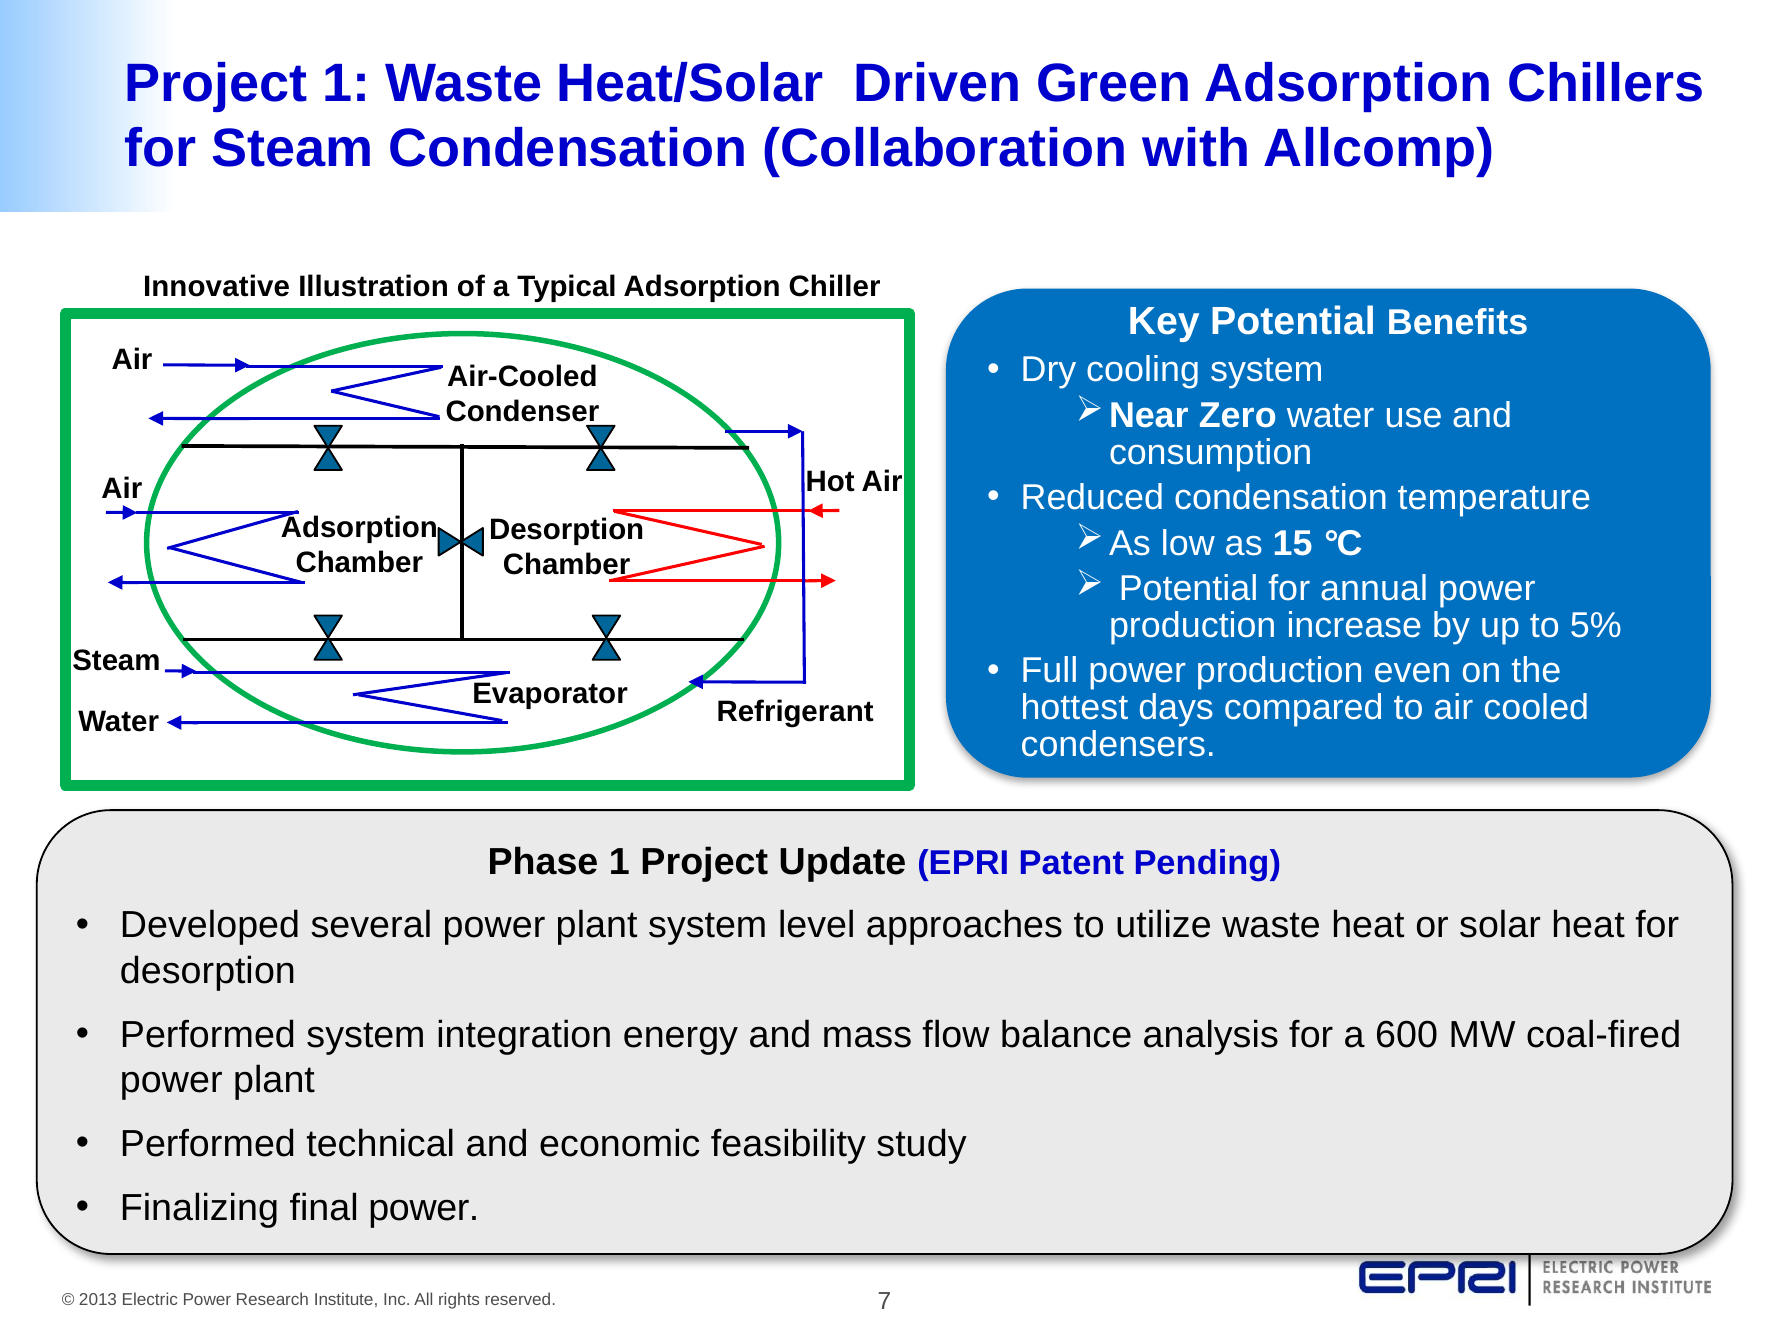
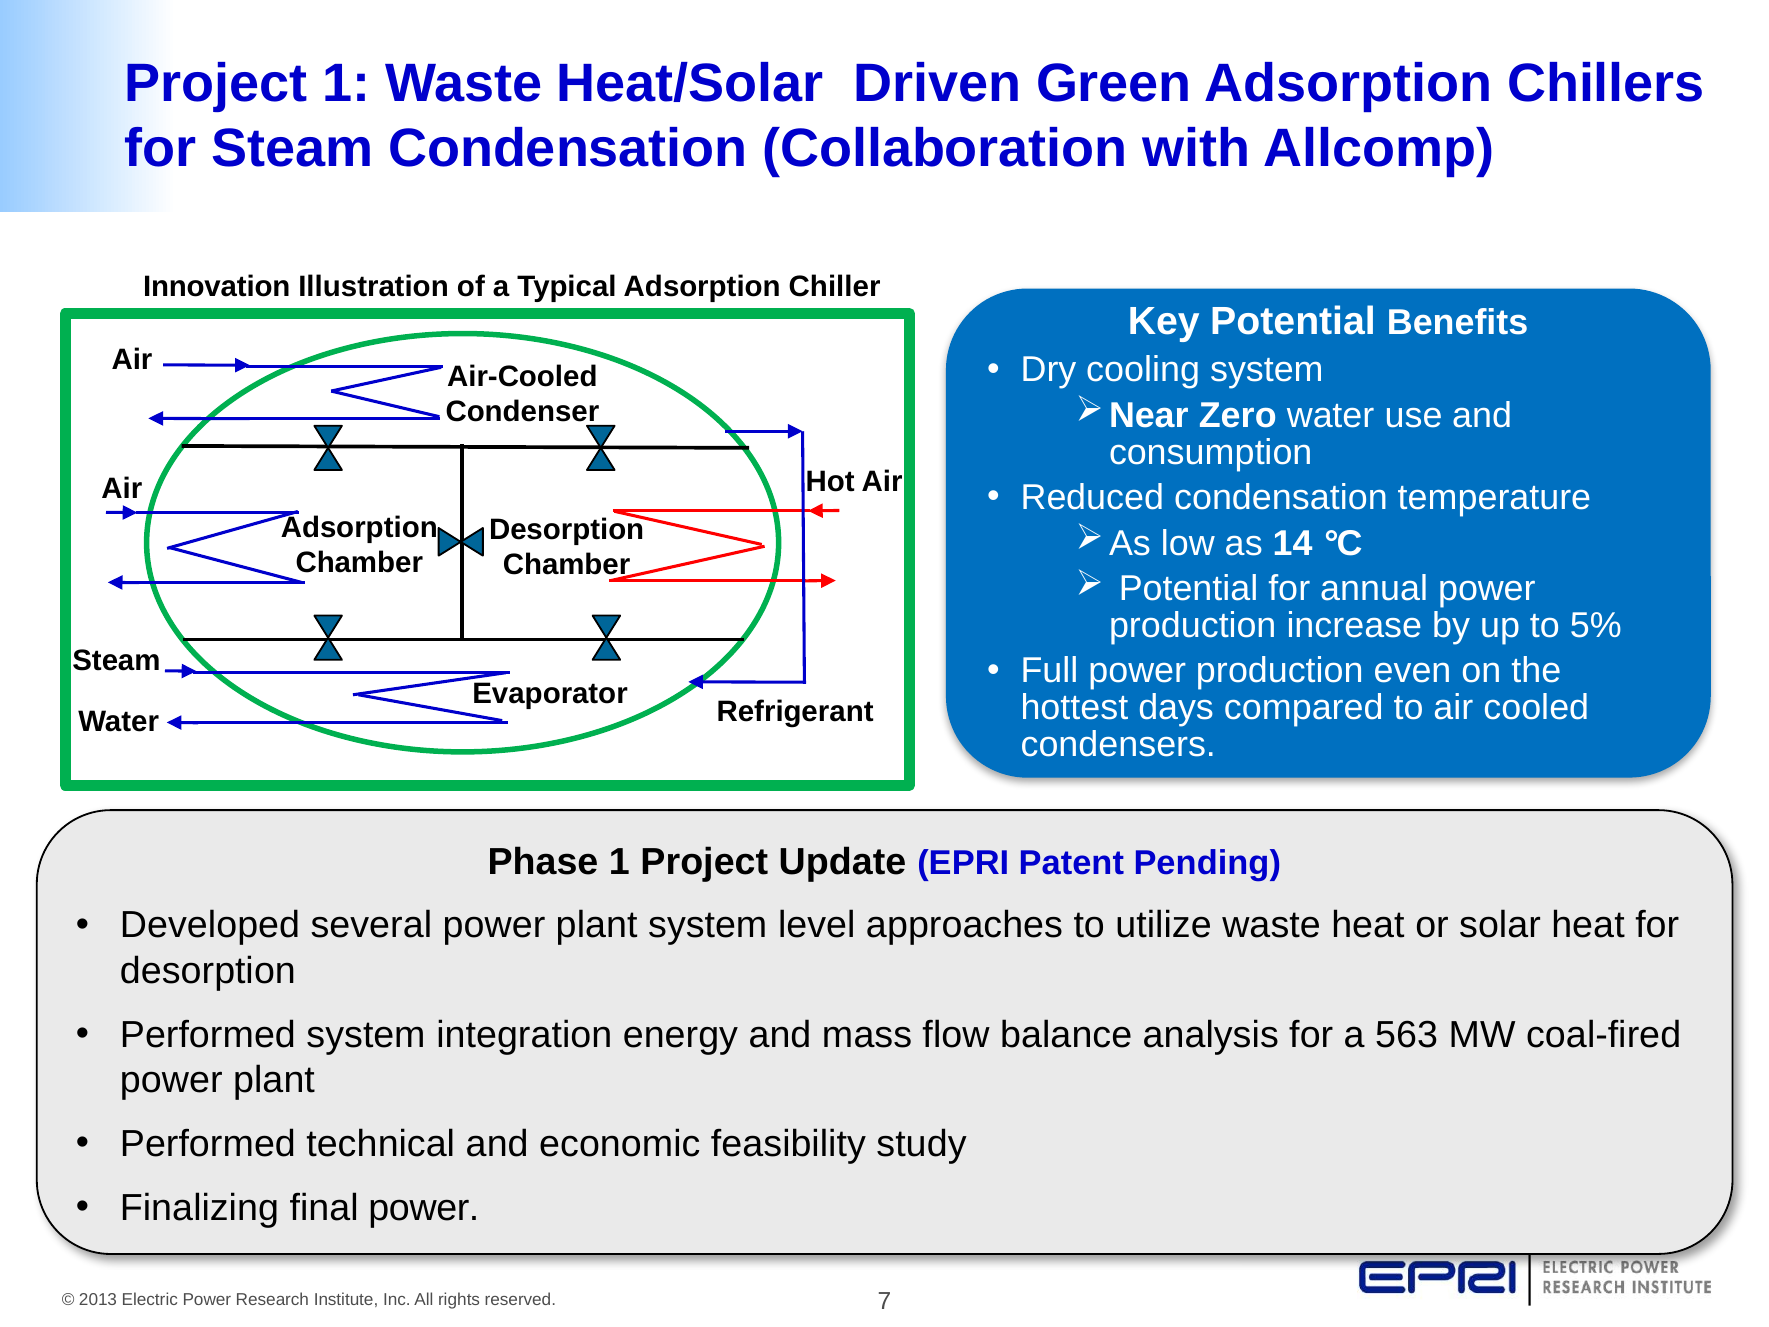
Innovative: Innovative -> Innovation
15: 15 -> 14
600: 600 -> 563
